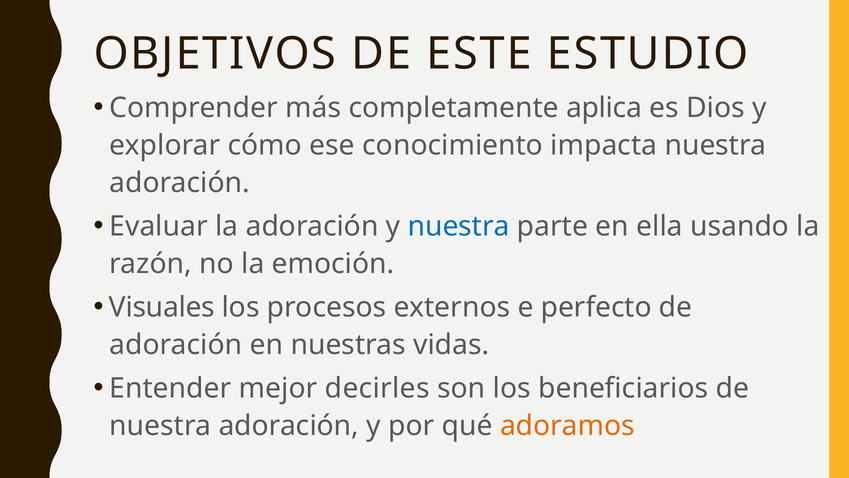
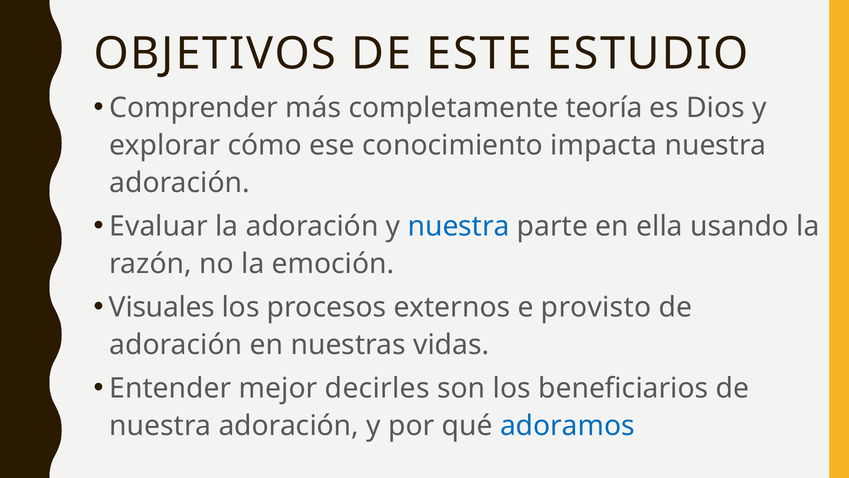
aplica: aplica -> teoría
perfecto: perfecto -> provisto
adoramos colour: orange -> blue
